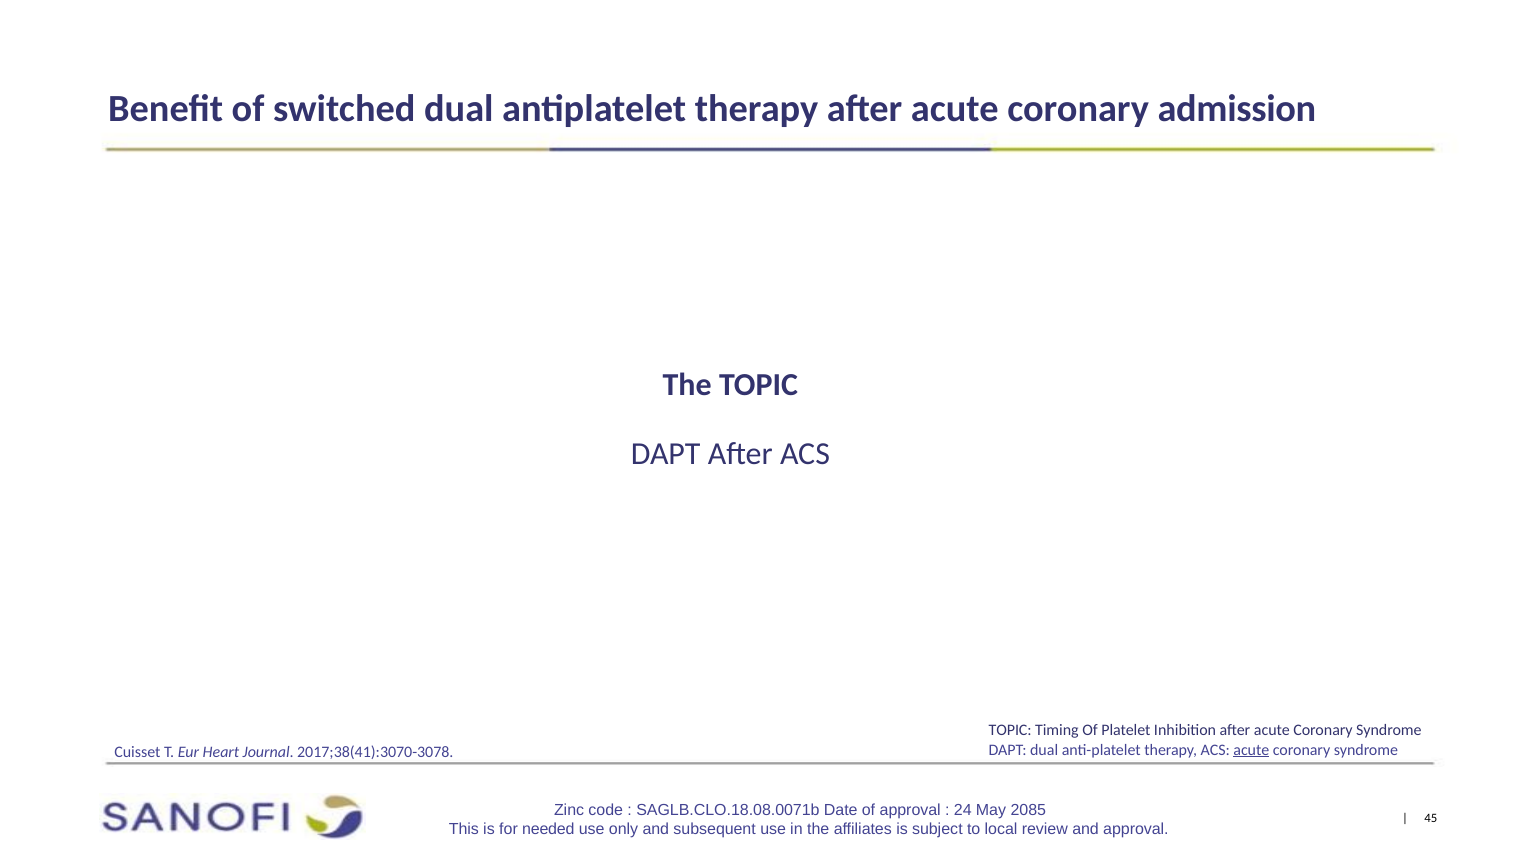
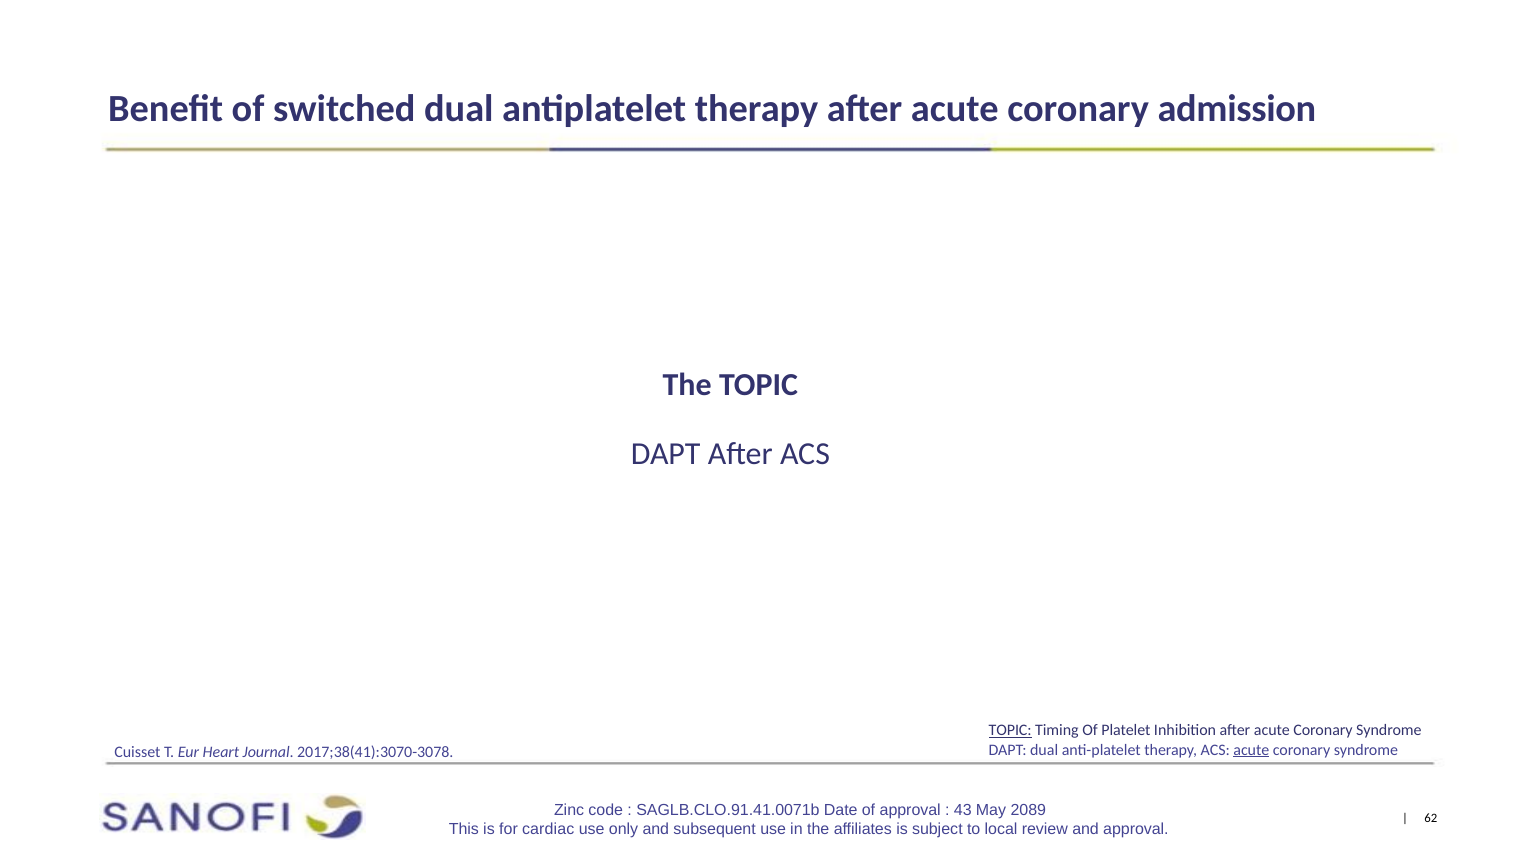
TOPIC at (1010, 730) underline: none -> present
SAGLB.CLO.18.08.0071b: SAGLB.CLO.18.08.0071b -> SAGLB.CLO.91.41.0071b
24: 24 -> 43
2085: 2085 -> 2089
45: 45 -> 62
needed: needed -> cardiac
